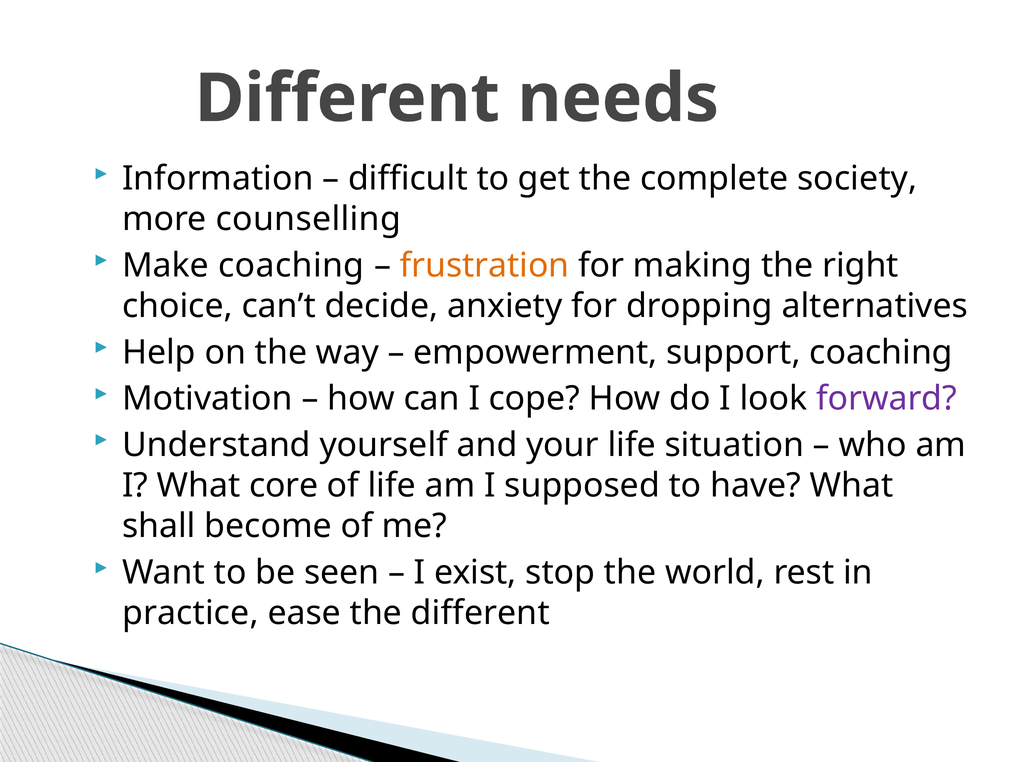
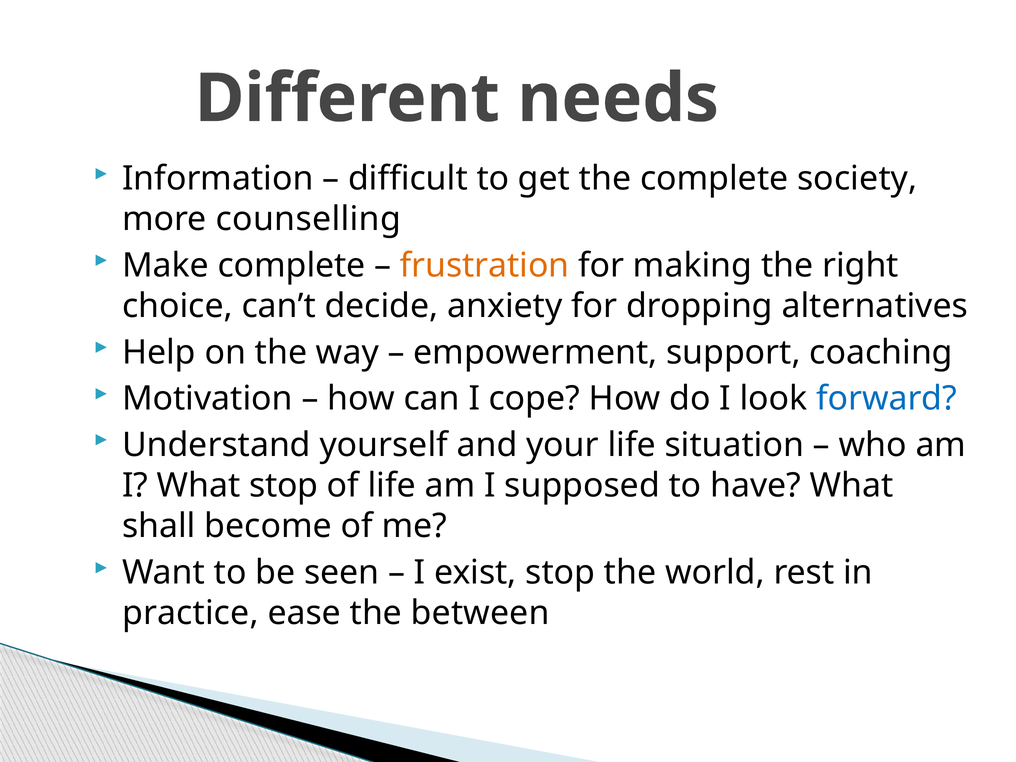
Make coaching: coaching -> complete
forward colour: purple -> blue
What core: core -> stop
the different: different -> between
